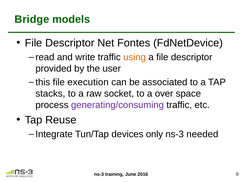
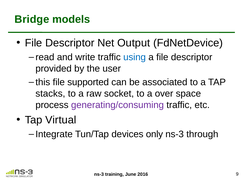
Fontes: Fontes -> Output
using colour: orange -> blue
execution: execution -> supported
Reuse: Reuse -> Virtual
needed: needed -> through
